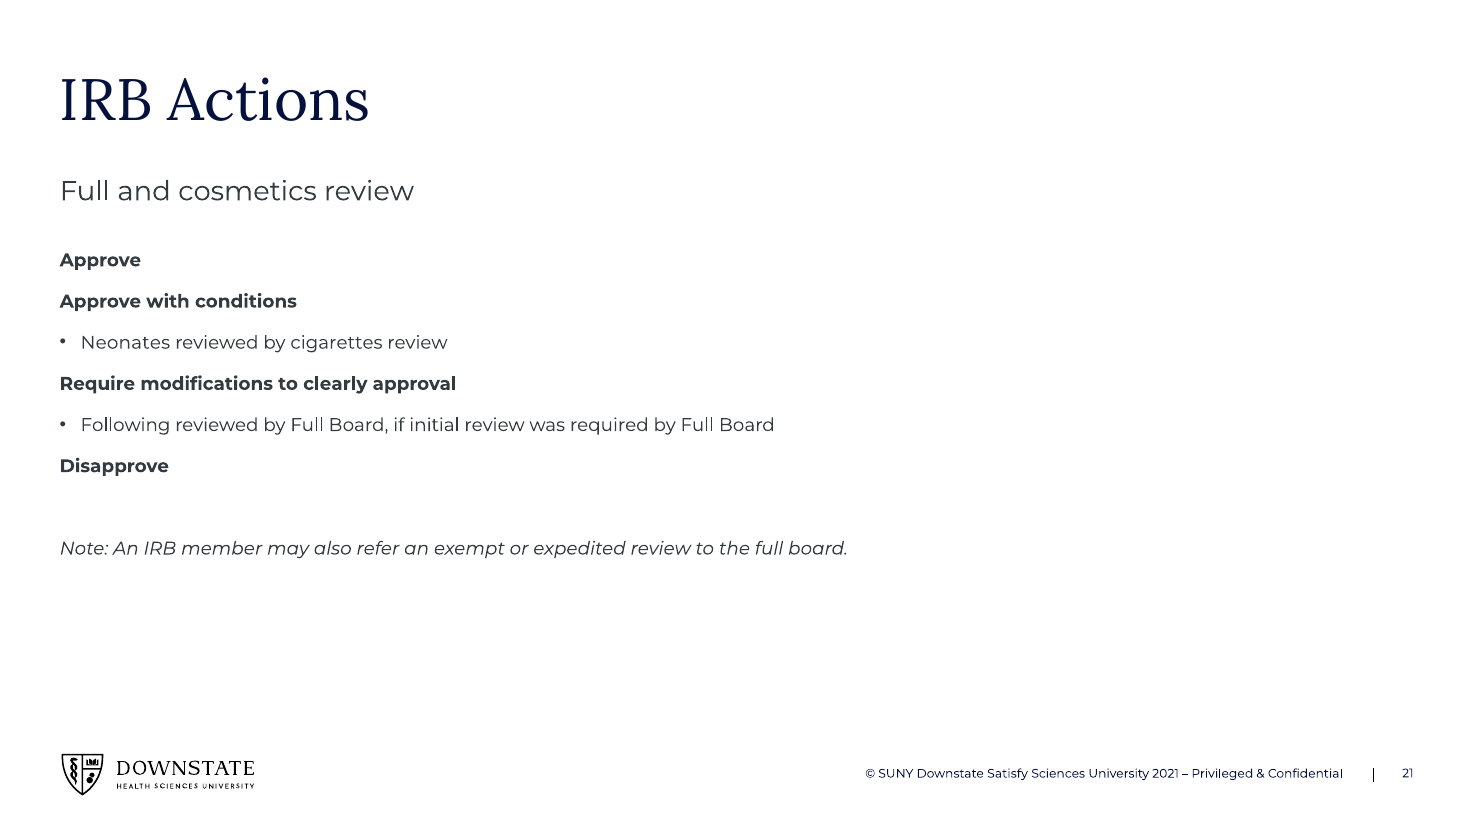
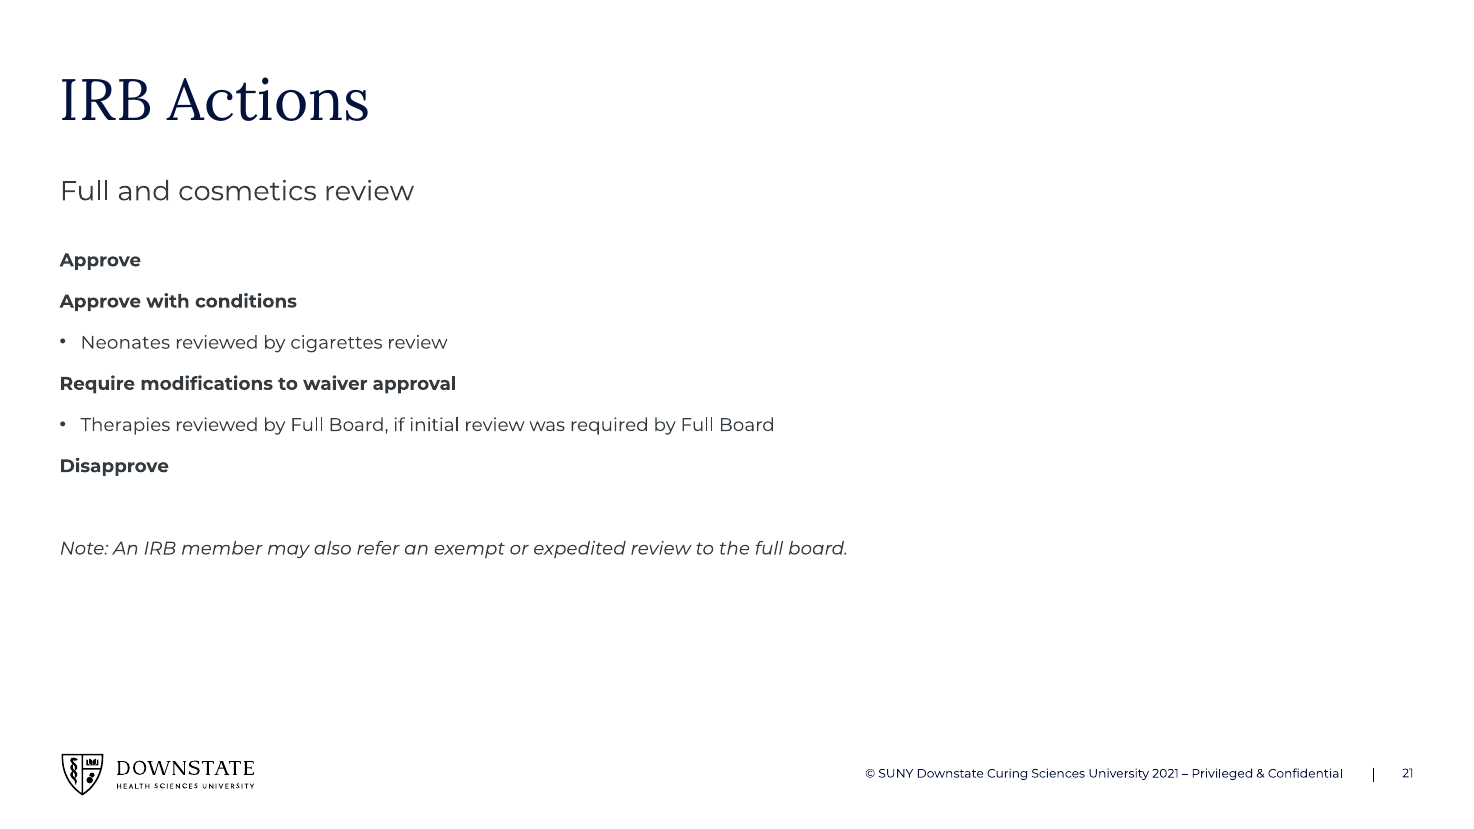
clearly: clearly -> waiver
Following: Following -> Therapies
Satisfy: Satisfy -> Curing
